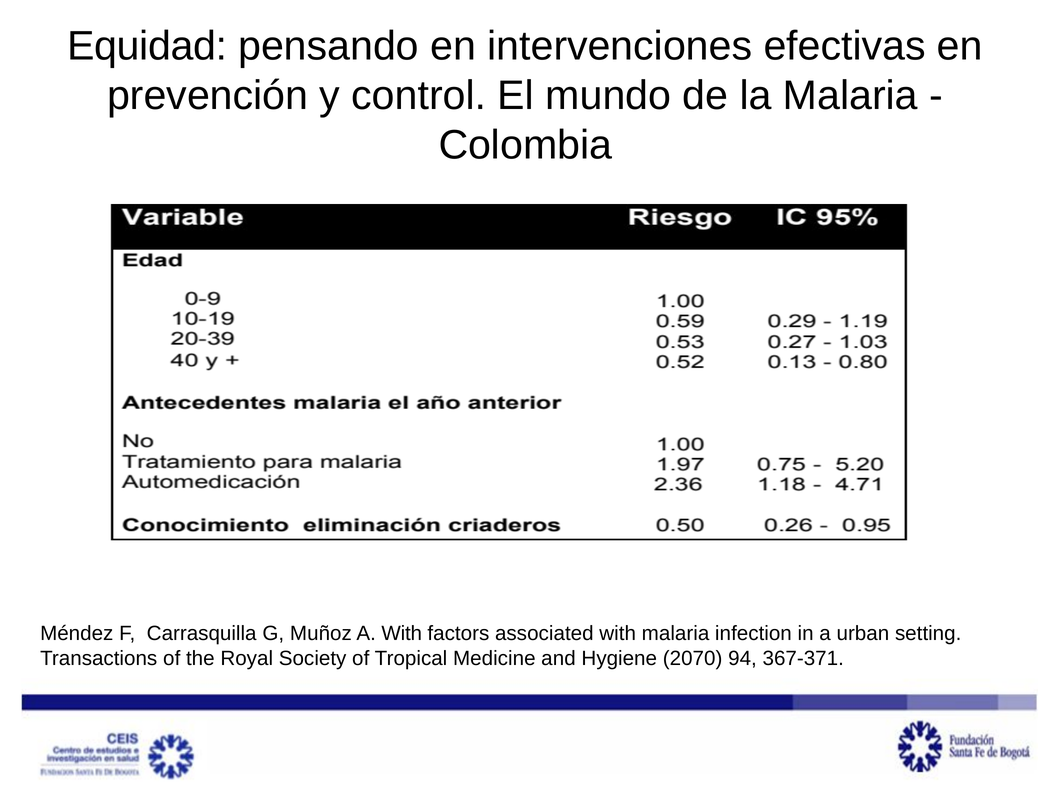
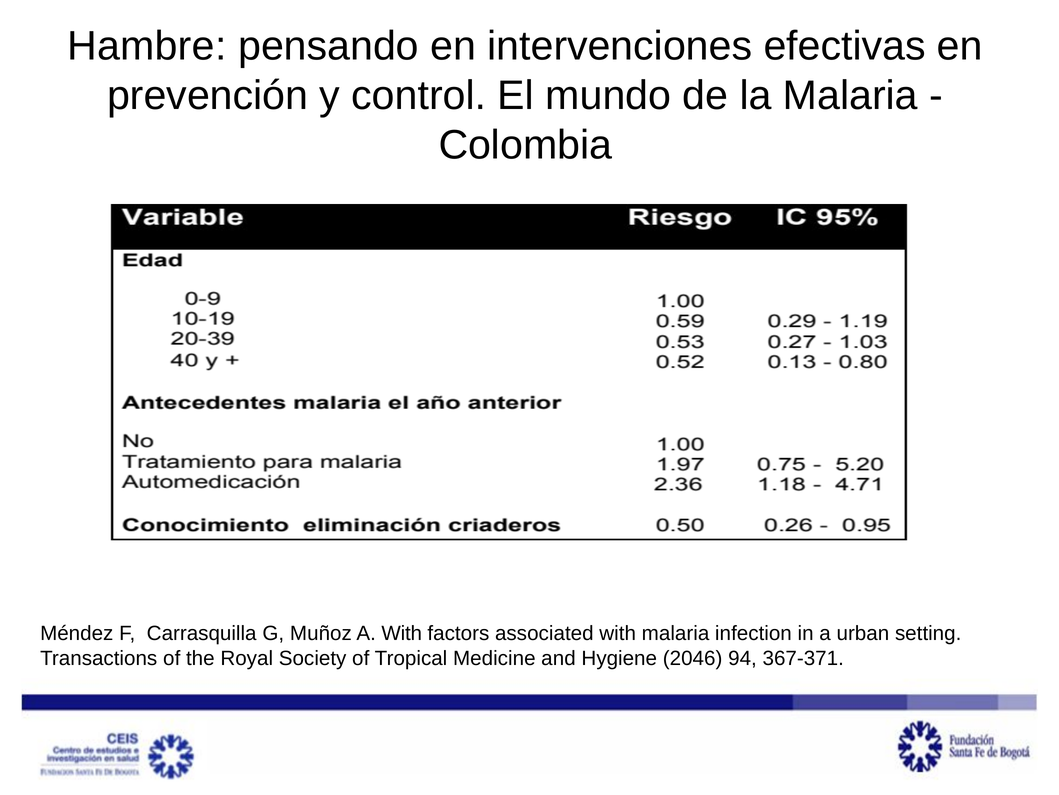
Equidad: Equidad -> Hambre
2070: 2070 -> 2046
